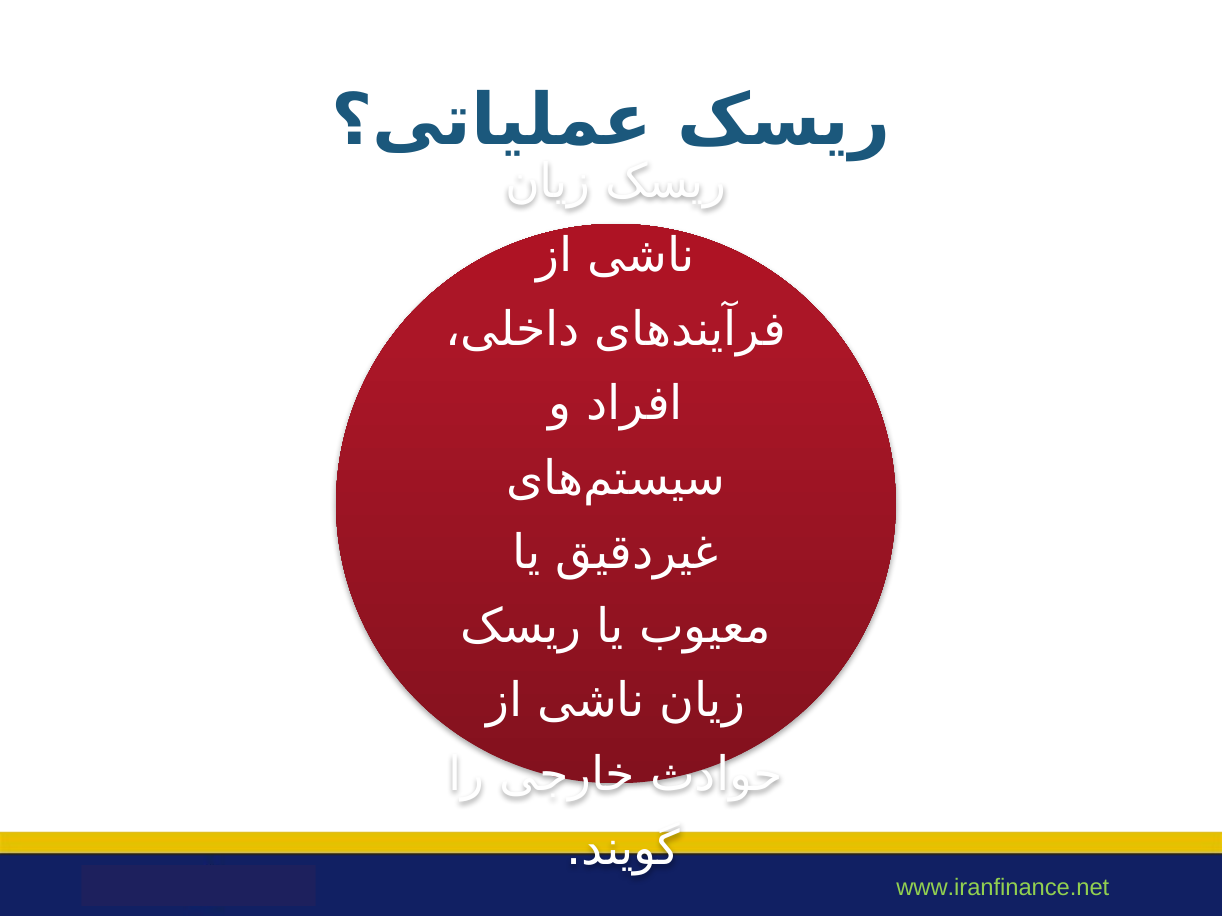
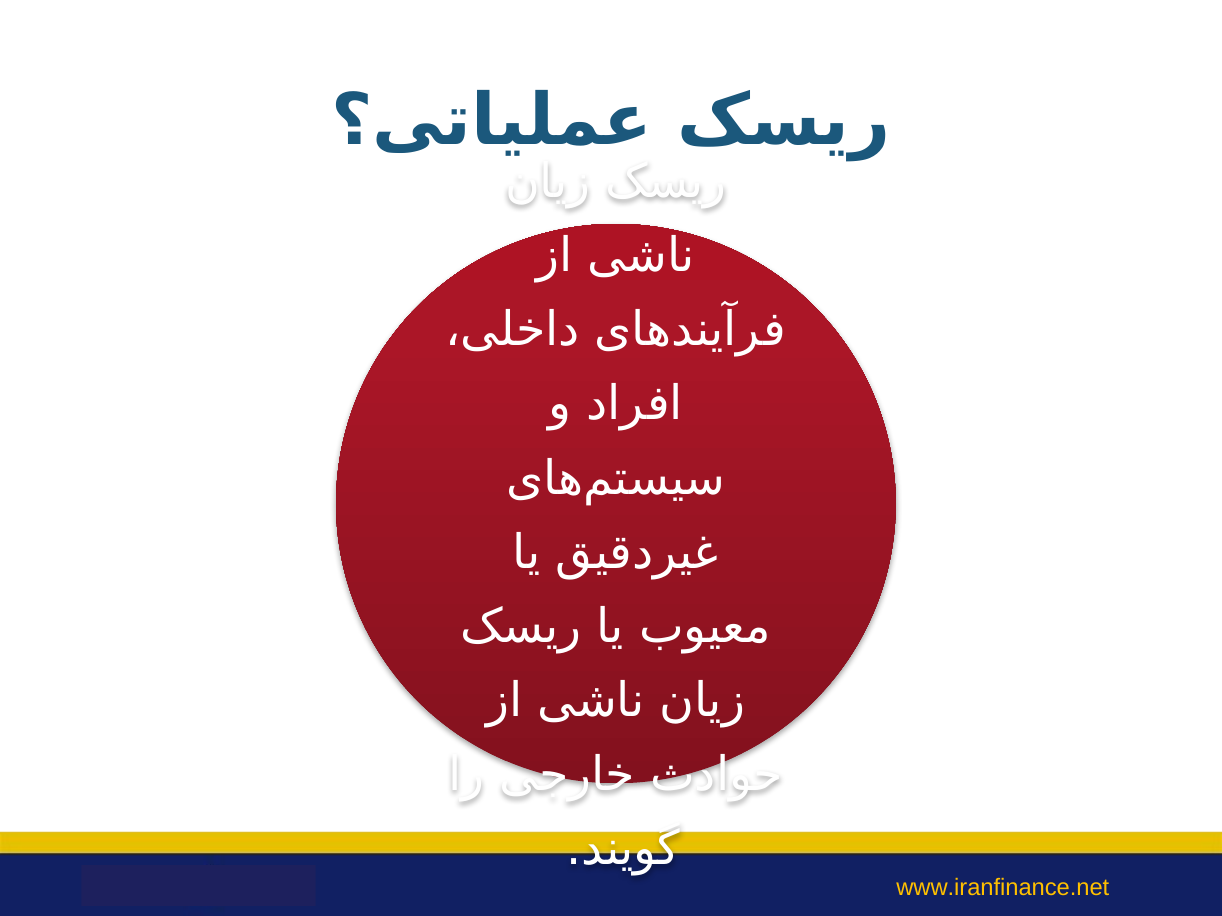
www.iranfinance.net colour: light green -> yellow
